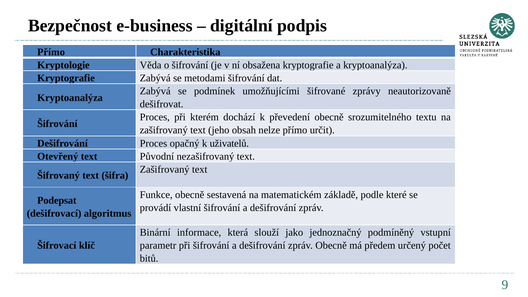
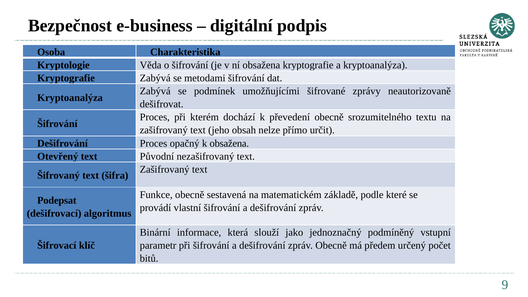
Přímo at (51, 52): Přímo -> Osoba
k uživatelů: uživatelů -> obsažena
